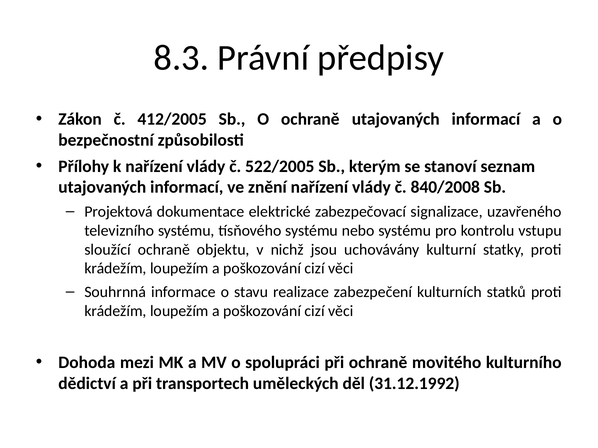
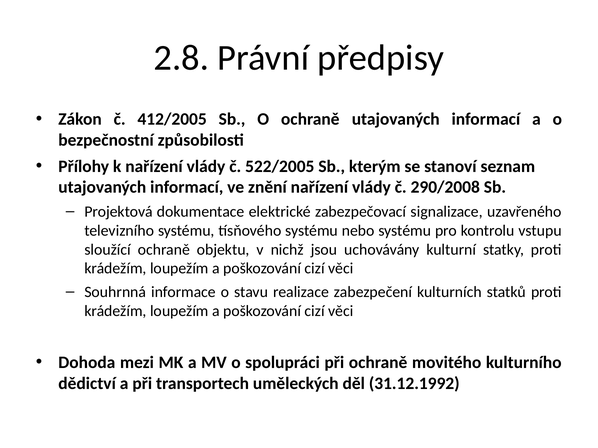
8.3: 8.3 -> 2.8
840/2008: 840/2008 -> 290/2008
